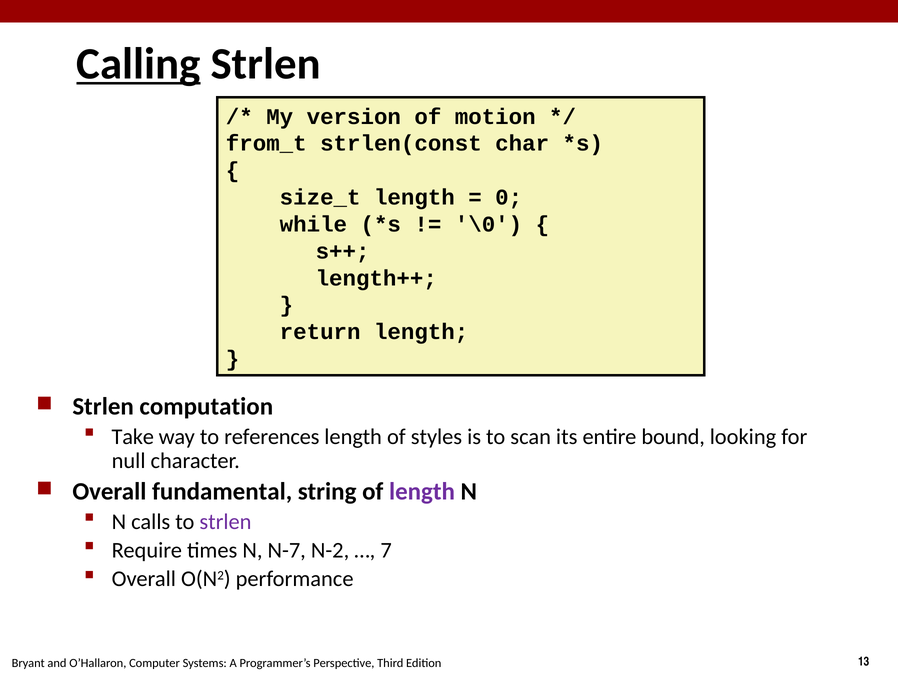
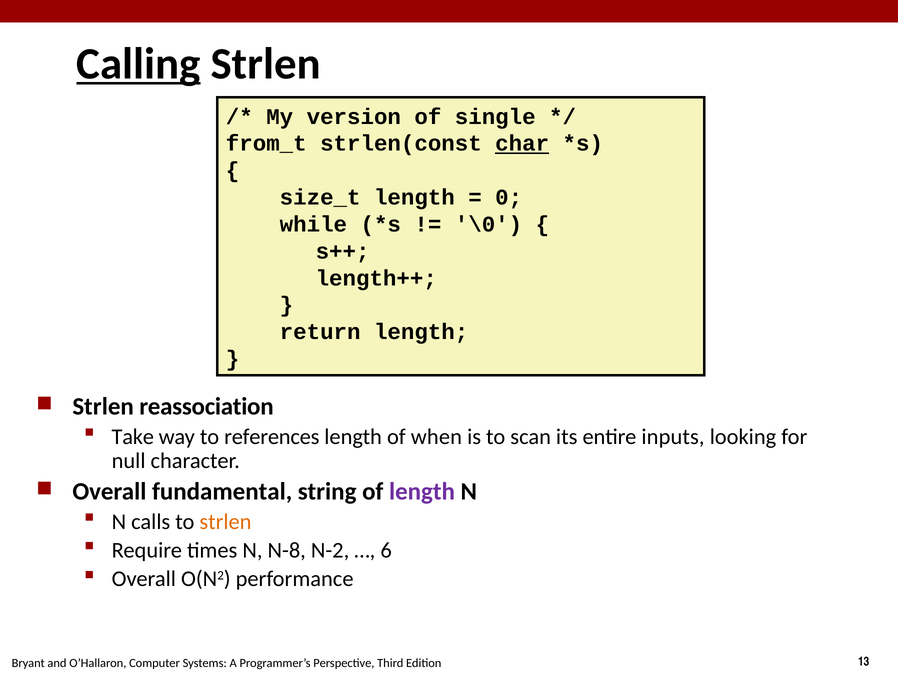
motion: motion -> single
char underline: none -> present
computation: computation -> reassociation
styles: styles -> when
bound: bound -> inputs
strlen at (225, 522) colour: purple -> orange
N-7: N-7 -> N-8
7: 7 -> 6
